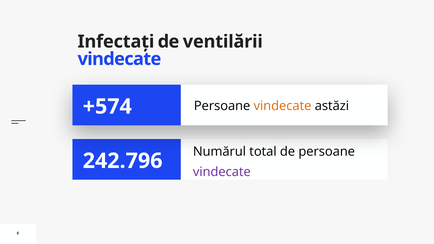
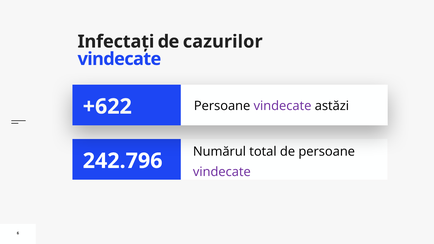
ventilării: ventilării -> cazurilor
+574: +574 -> +622
vindecate at (283, 106) colour: orange -> purple
